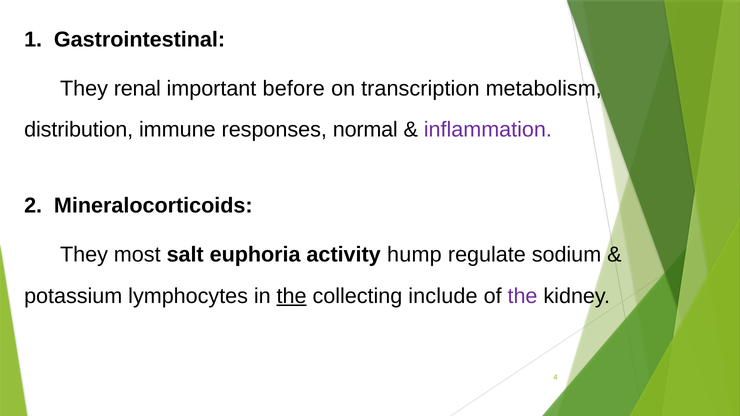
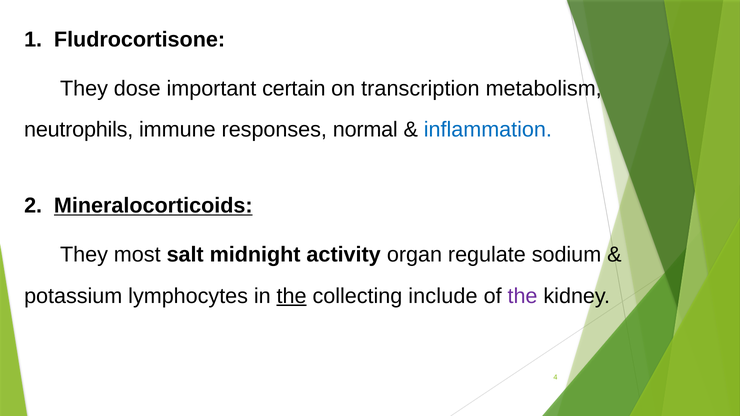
Gastrointestinal: Gastrointestinal -> Fludrocortisone
renal: renal -> dose
before: before -> certain
distribution: distribution -> neutrophils
inflammation colour: purple -> blue
Mineralocorticoids underline: none -> present
euphoria: euphoria -> midnight
hump: hump -> organ
